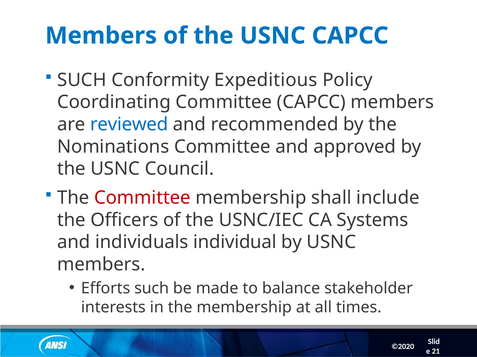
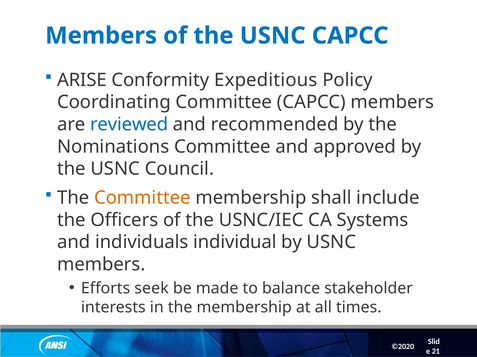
SUCH at (82, 80): SUCH -> ARISE
Committee at (142, 198) colour: red -> orange
Efforts such: such -> seek
